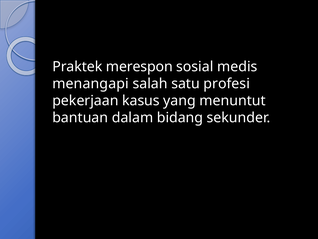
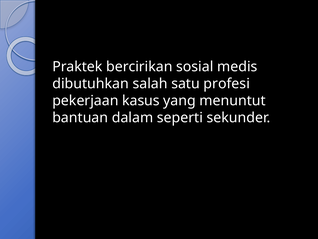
merespon: merespon -> bercirikan
menangapi: menangapi -> dibutuhkan
bidang: bidang -> seperti
